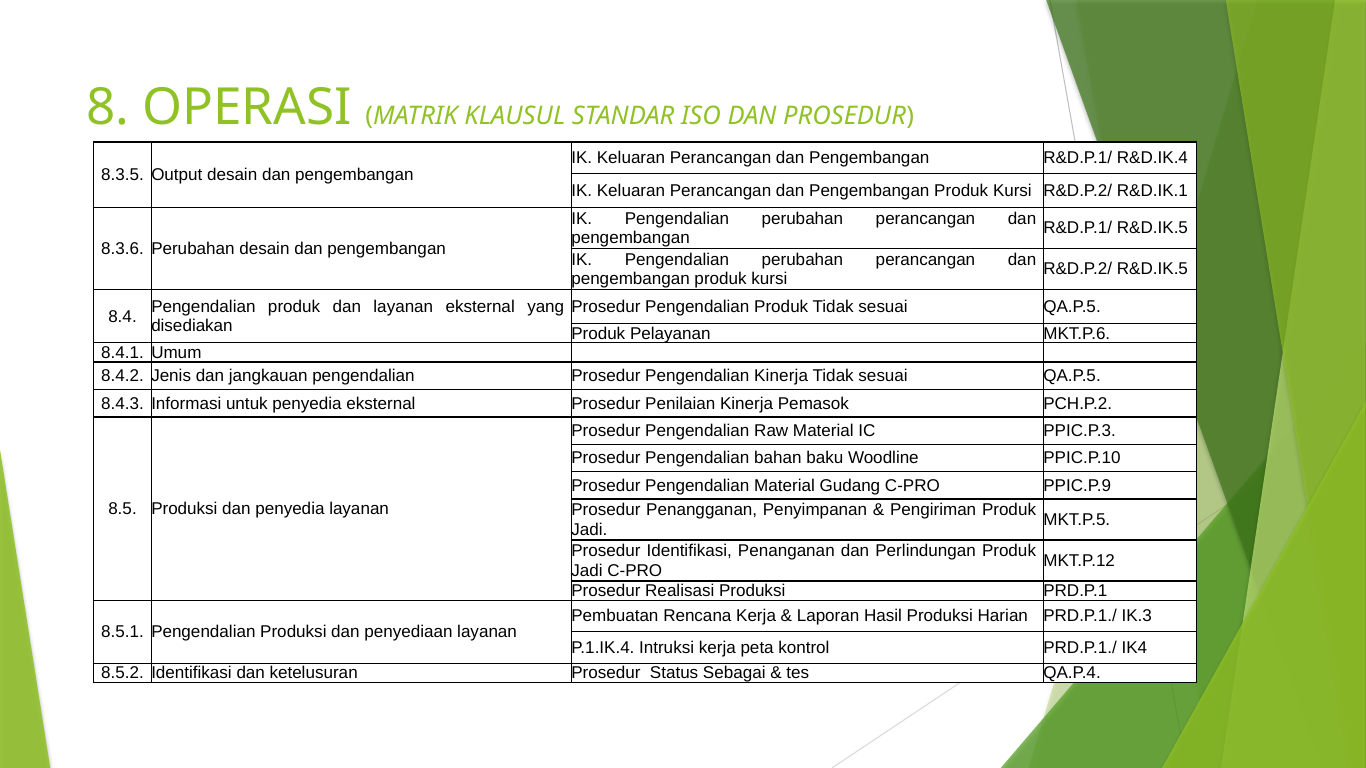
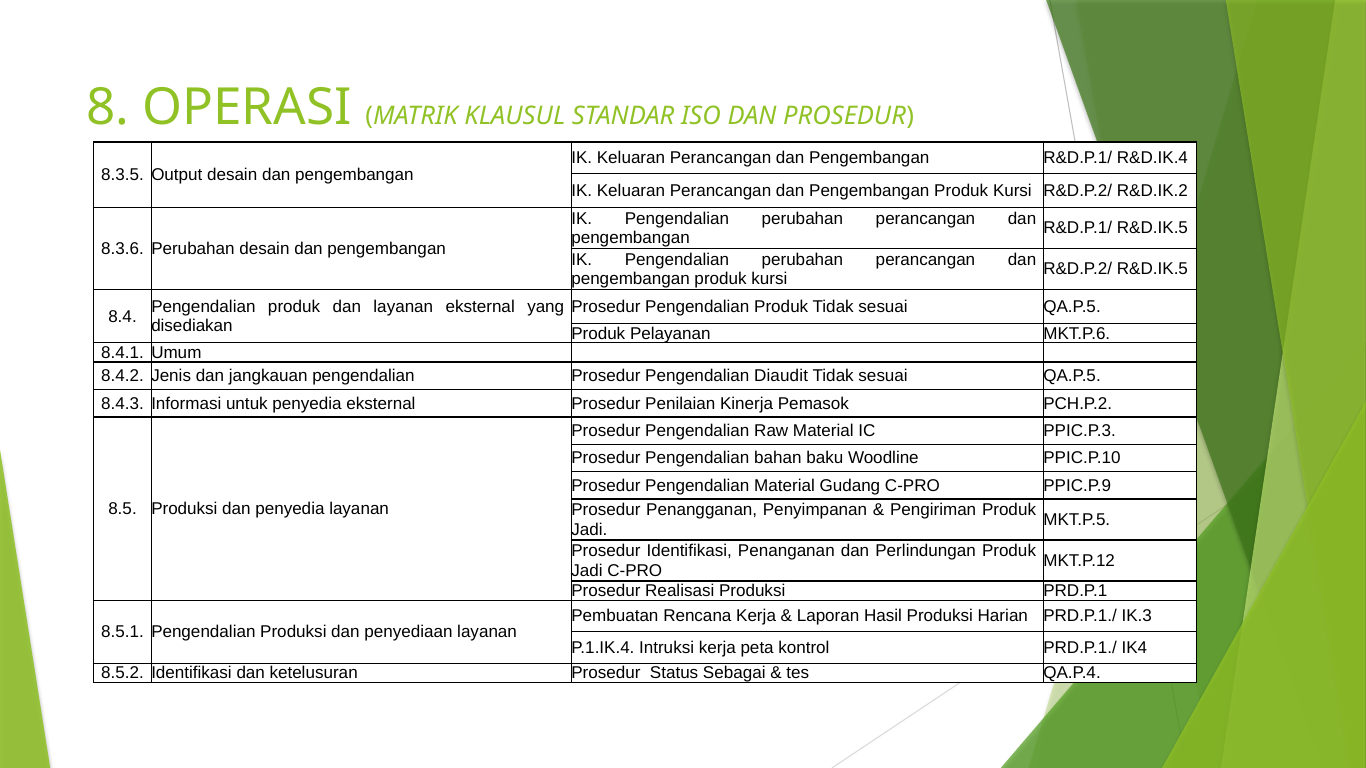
R&D.IK.1: R&D.IK.1 -> R&D.IK.2
Pengendalian Kinerja: Kinerja -> Diaudit
